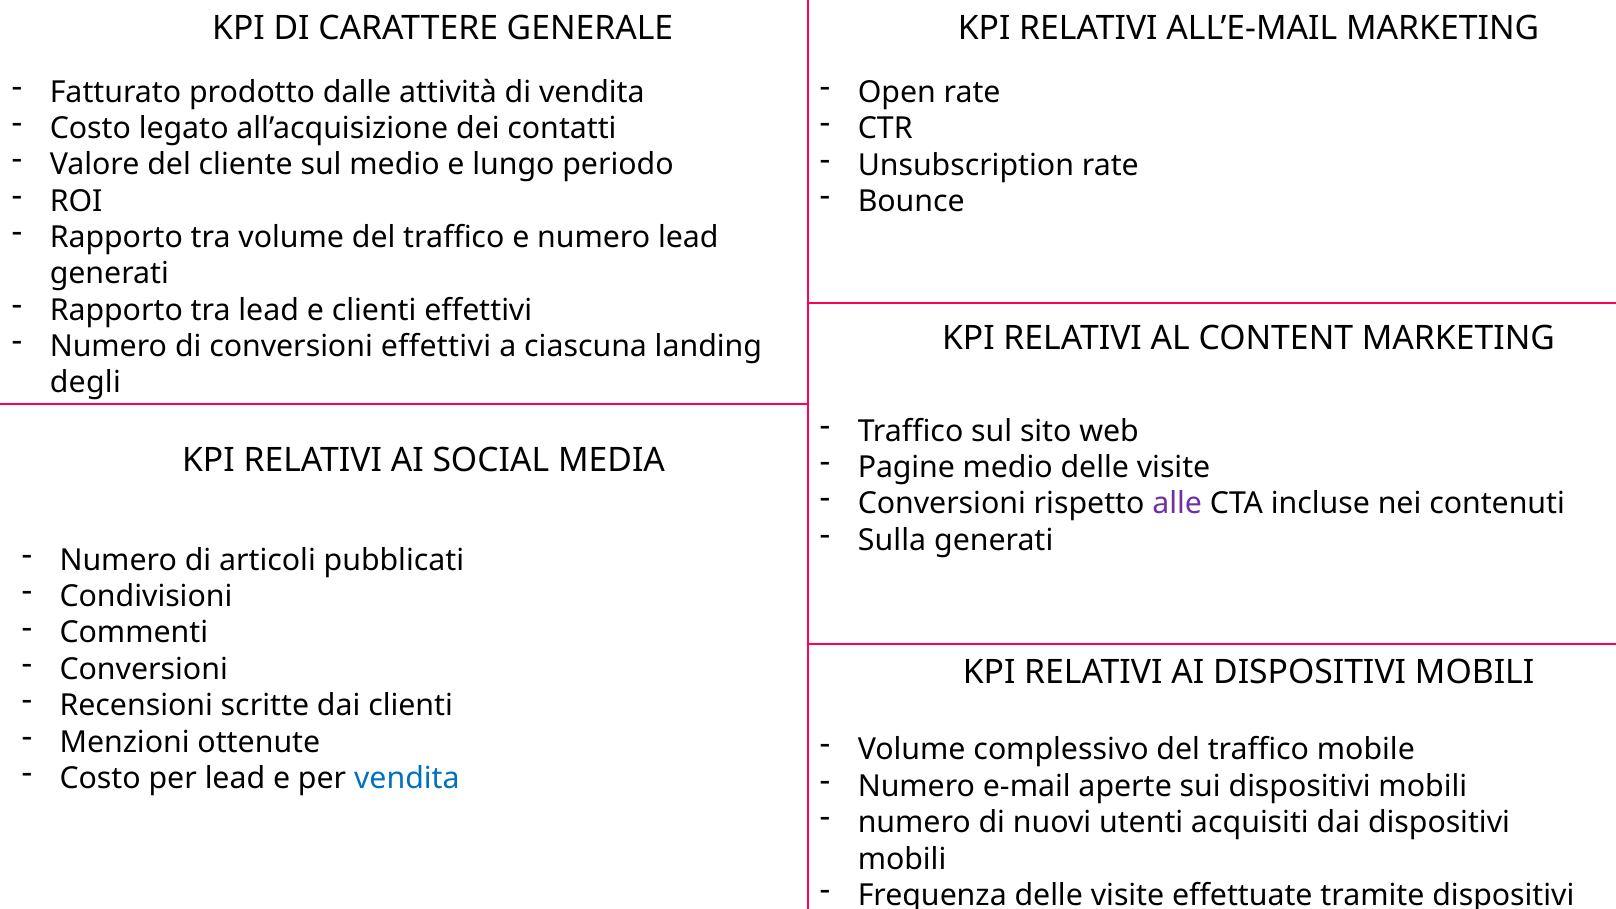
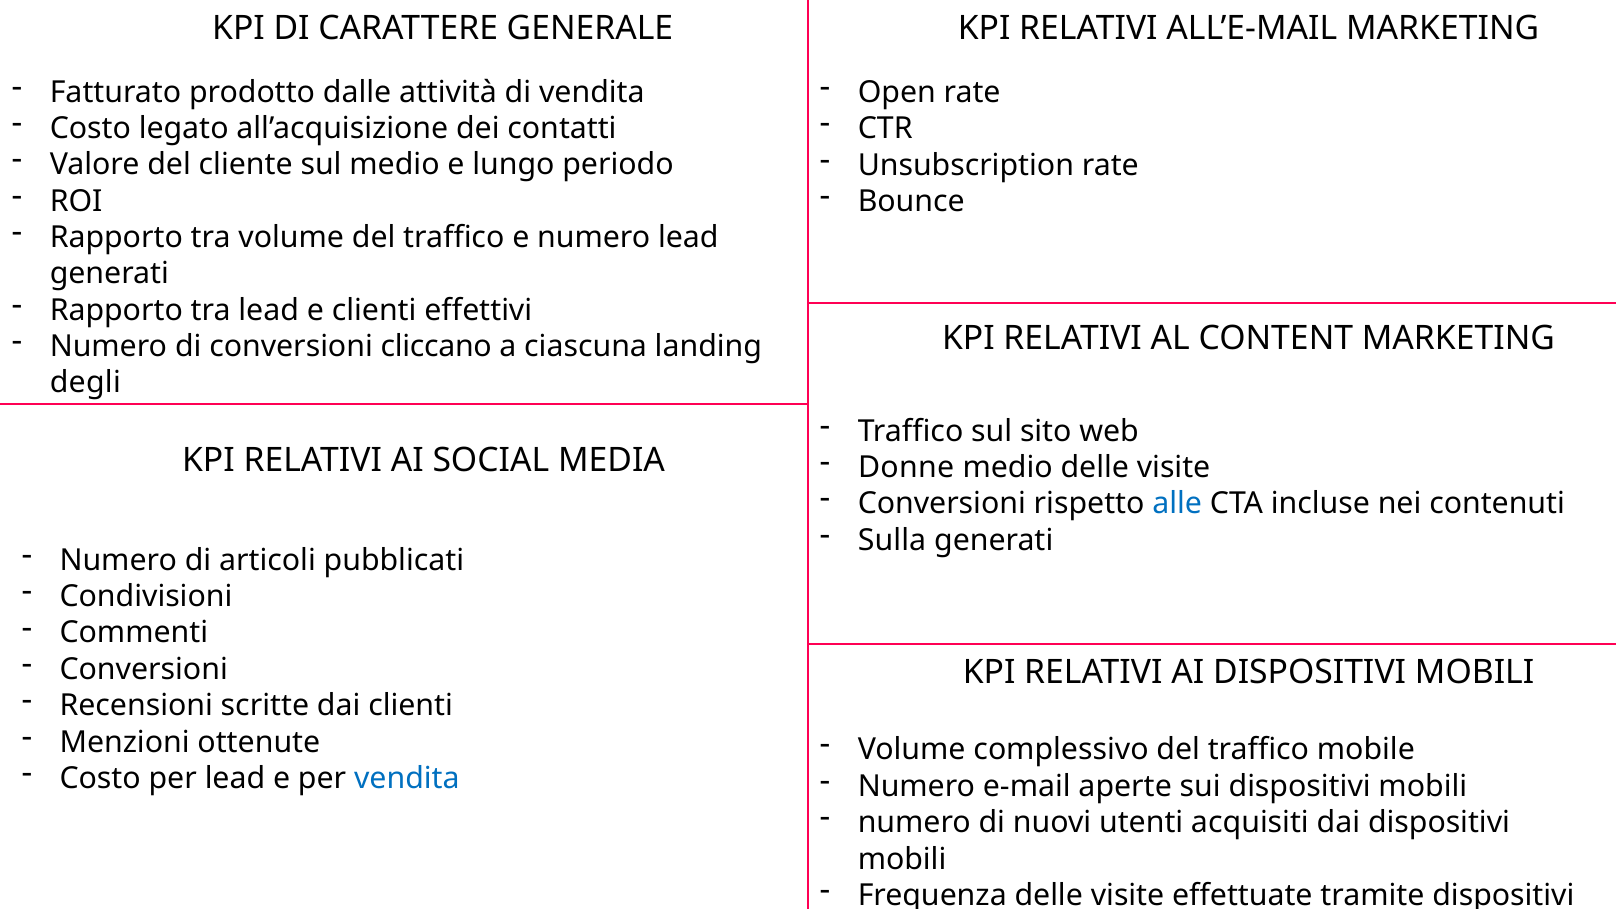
conversioni effettivi: effettivi -> cliccano
Pagine: Pagine -> Donne
alle colour: purple -> blue
